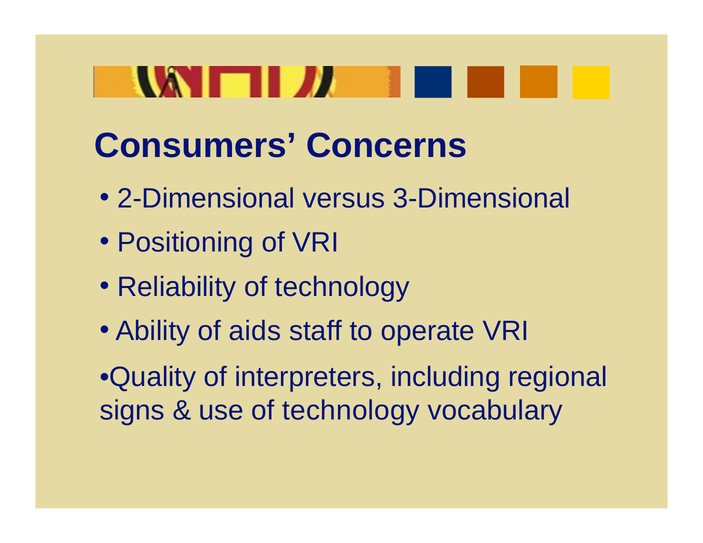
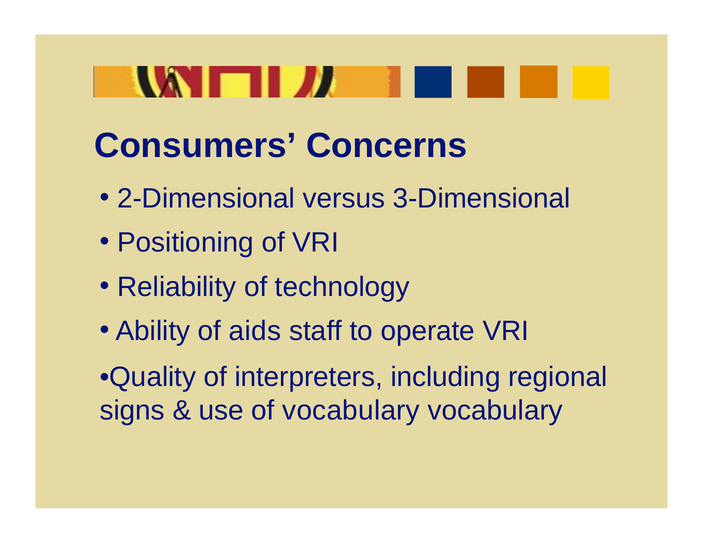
use of technology: technology -> vocabulary
